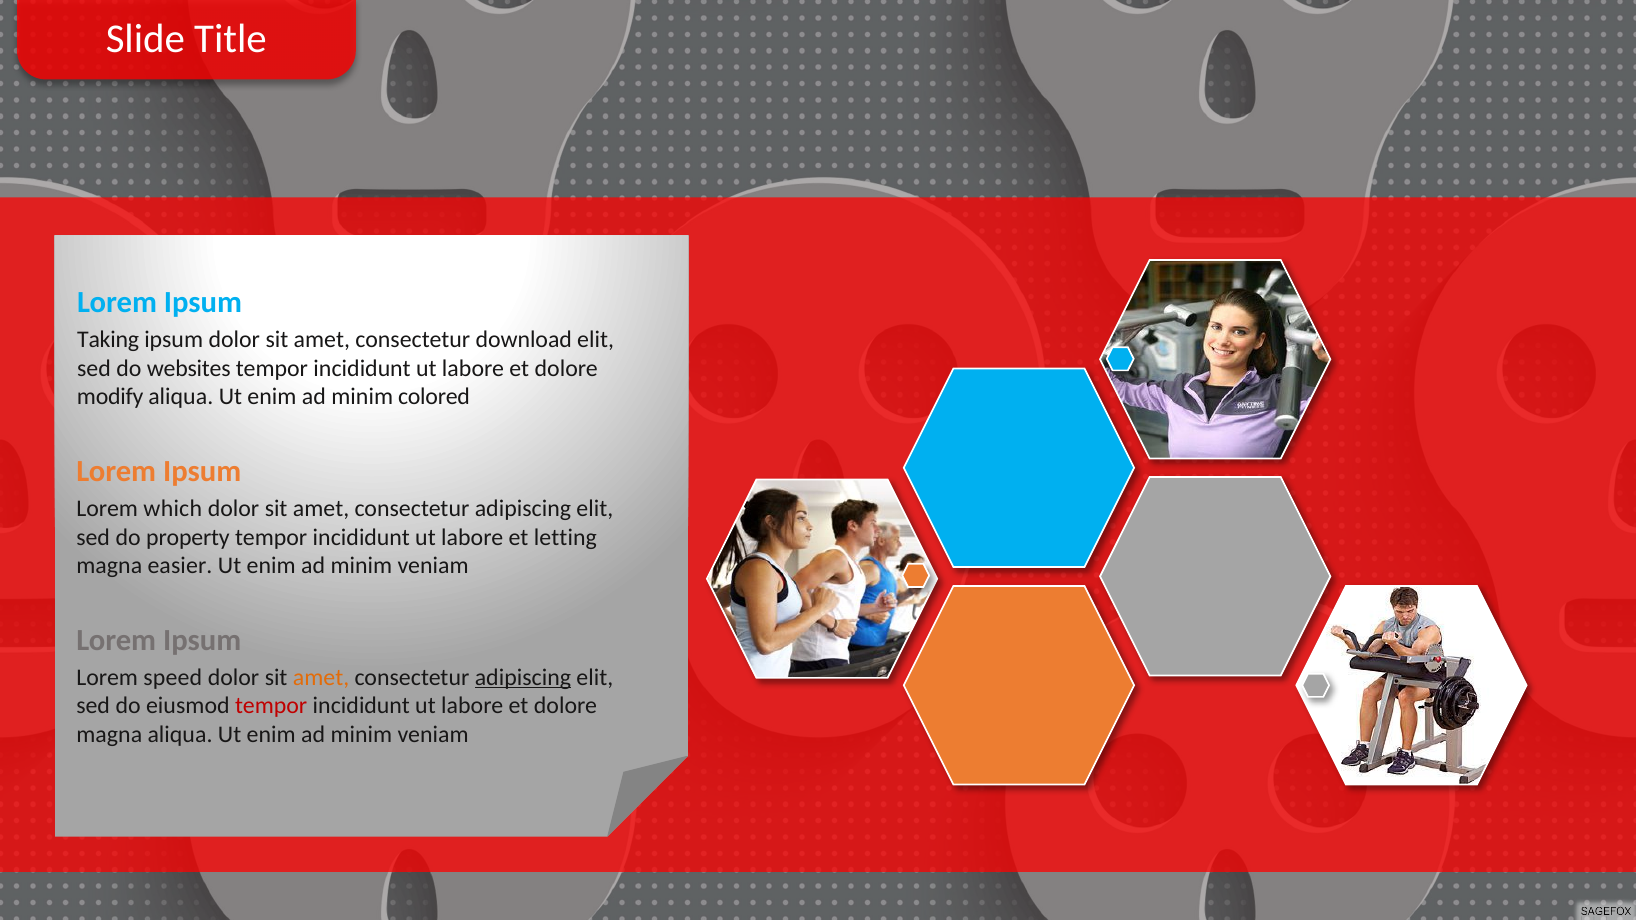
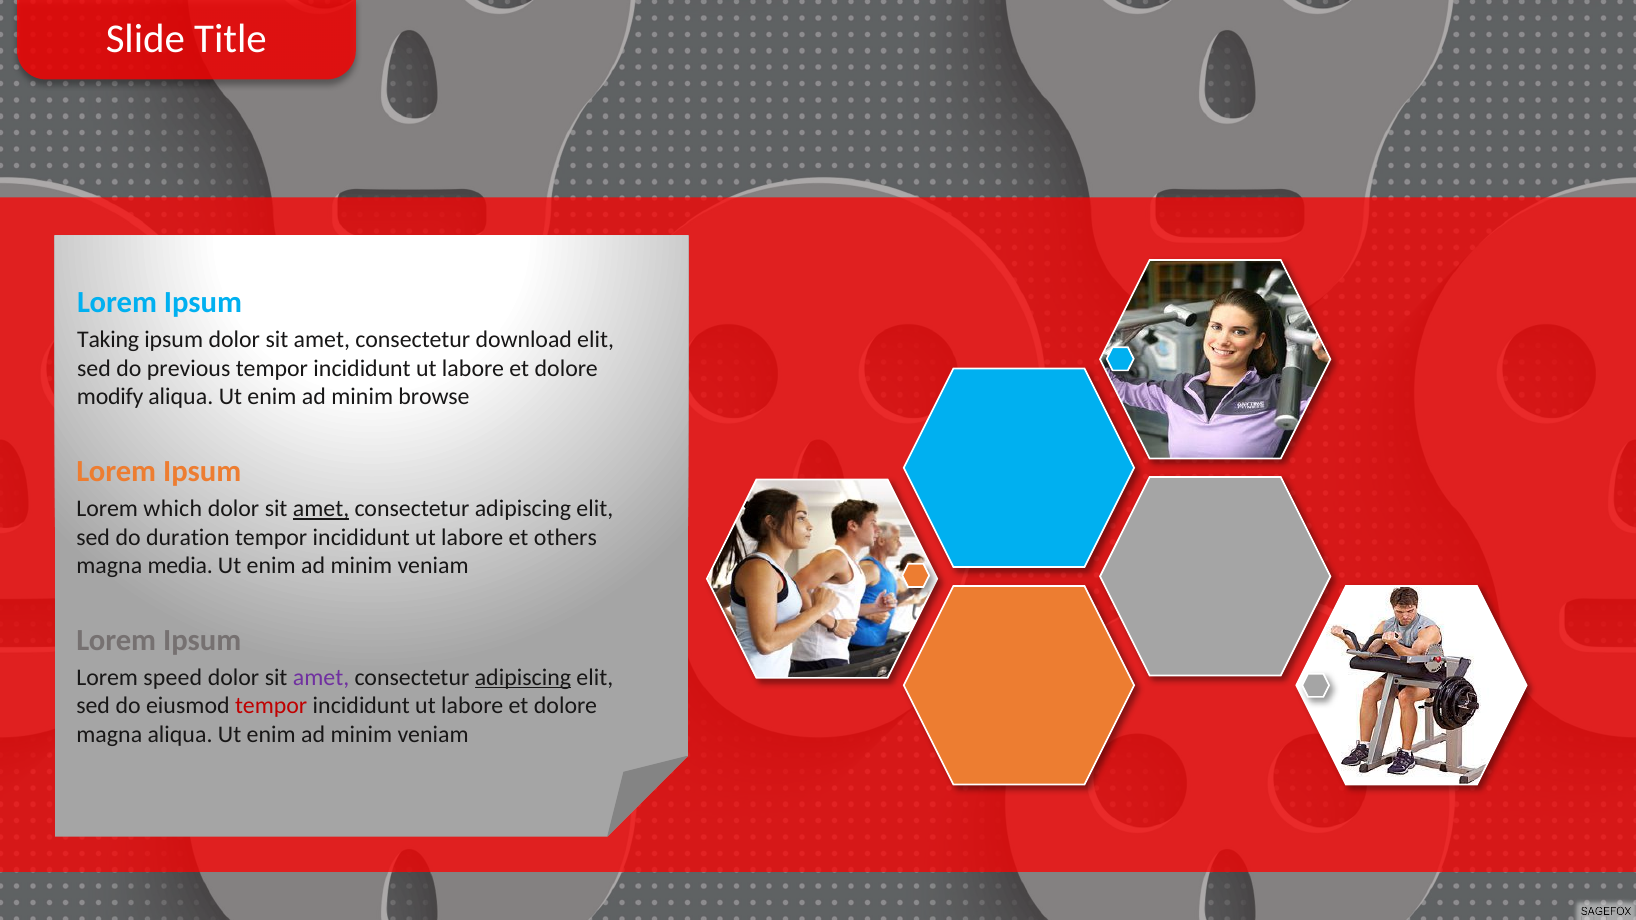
websites: websites -> previous
colored: colored -> browse
amet at (321, 509) underline: none -> present
property: property -> duration
letting: letting -> others
easier: easier -> media
amet at (321, 678) colour: orange -> purple
